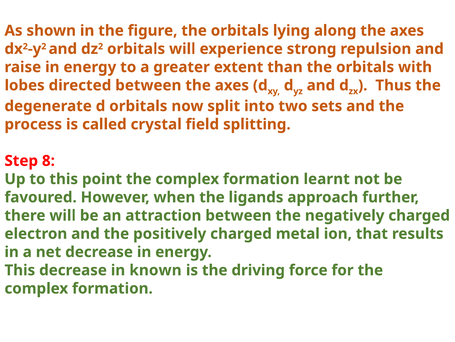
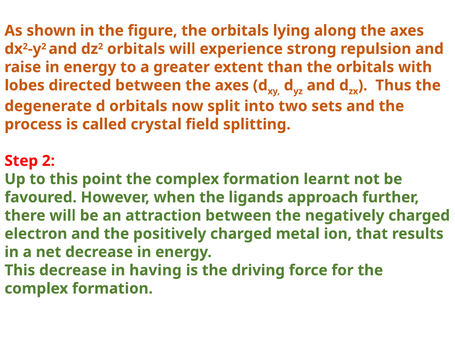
Step 8: 8 -> 2
known: known -> having
